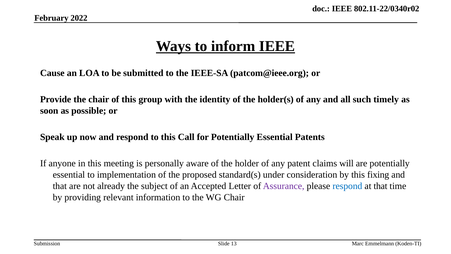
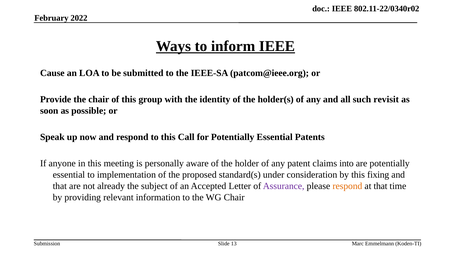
timely: timely -> revisit
will: will -> into
respond at (347, 186) colour: blue -> orange
